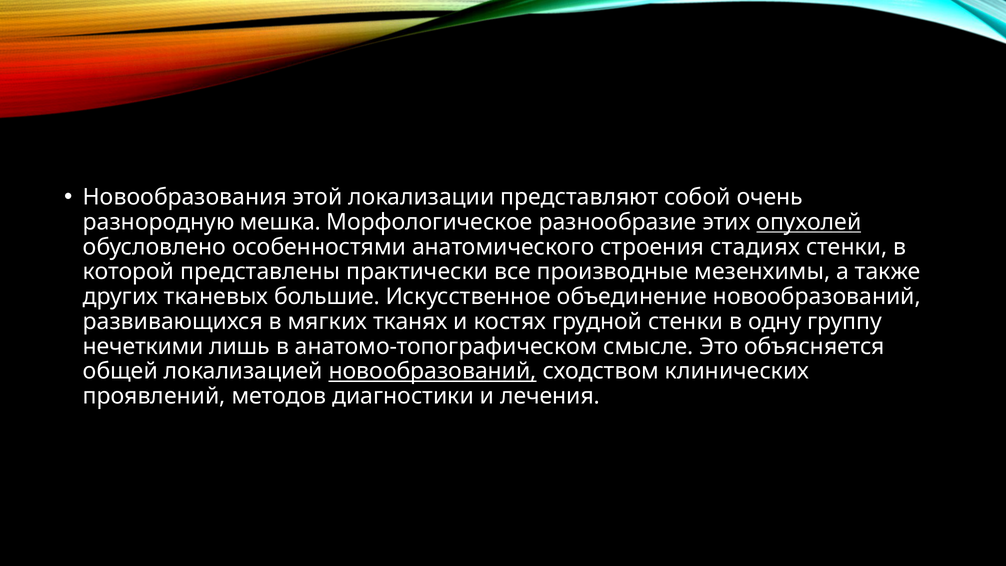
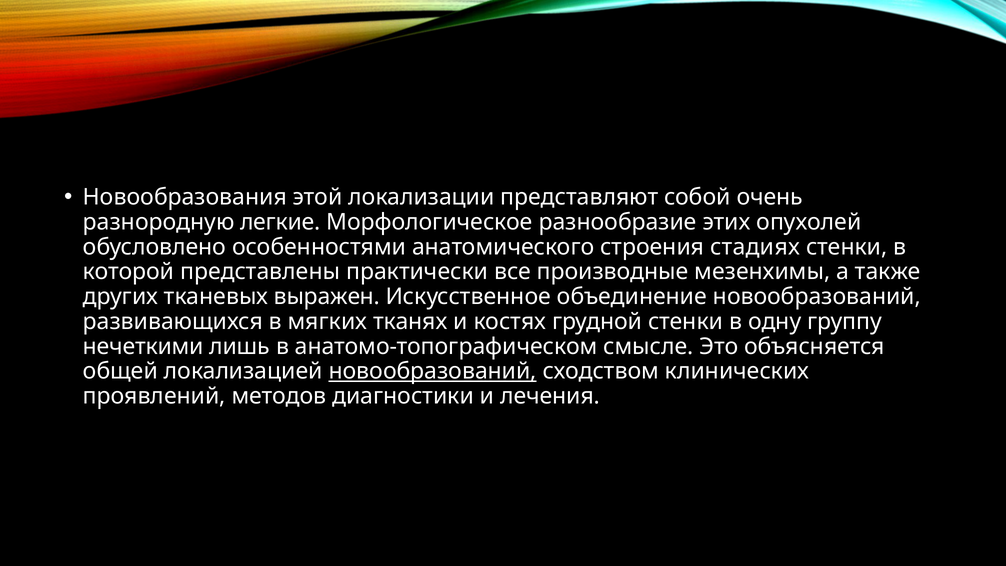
мешка: мешка -> легкие
опухолей underline: present -> none
большие: большие -> выражен
